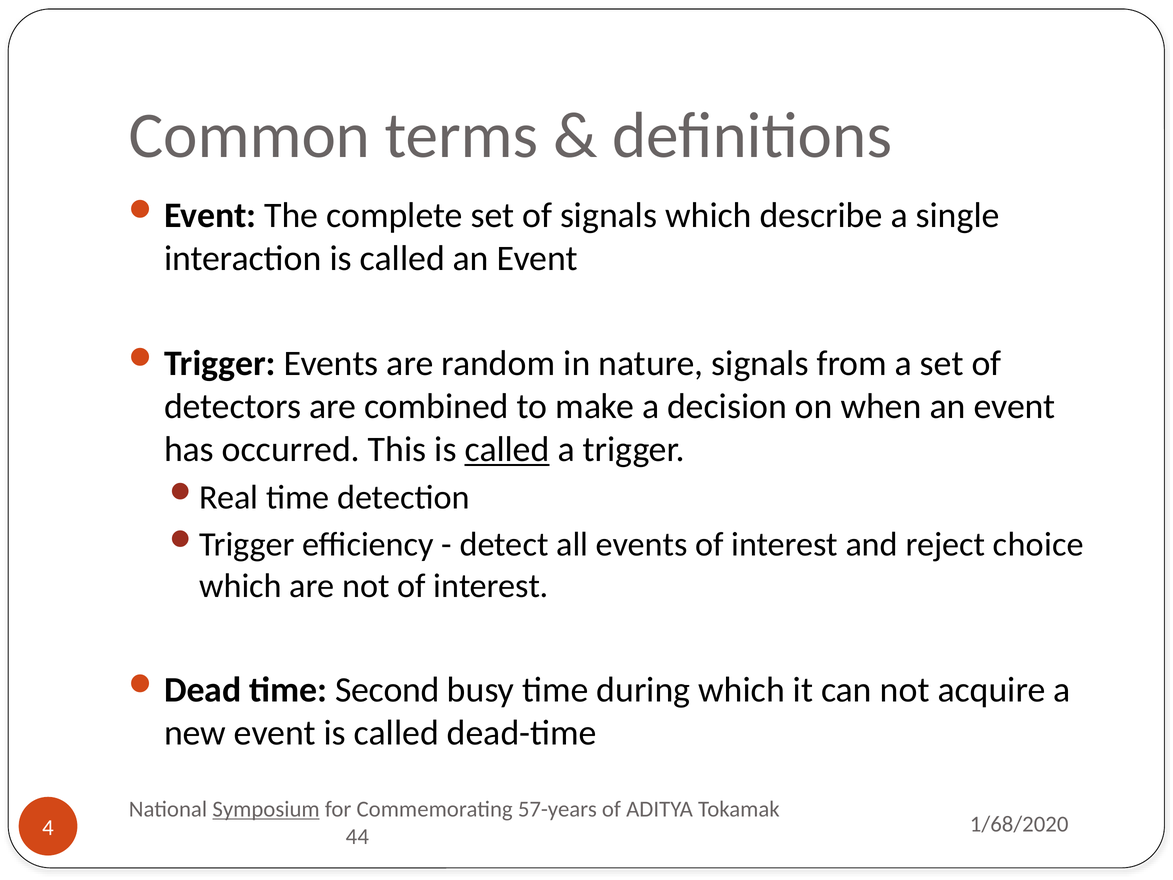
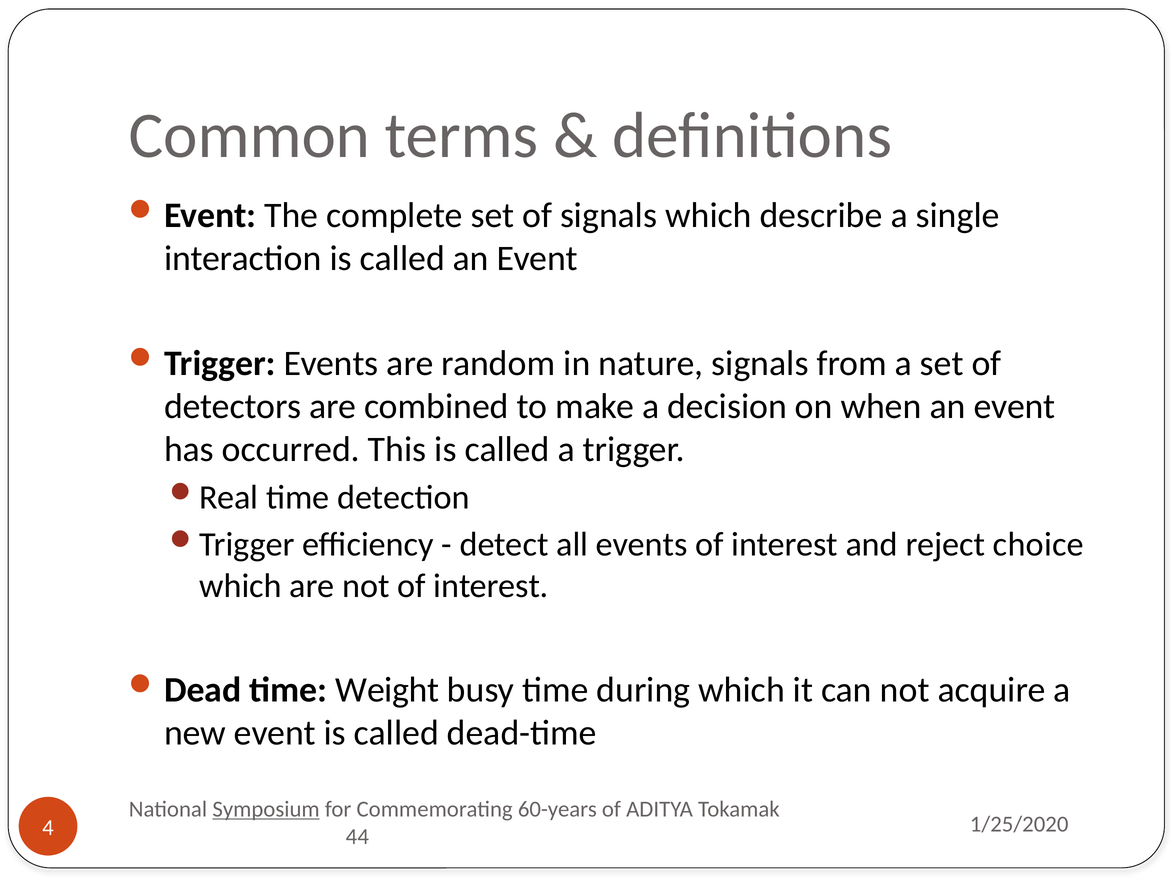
called at (507, 449) underline: present -> none
Second: Second -> Weight
57-years: 57-years -> 60-years
1/68/2020: 1/68/2020 -> 1/25/2020
